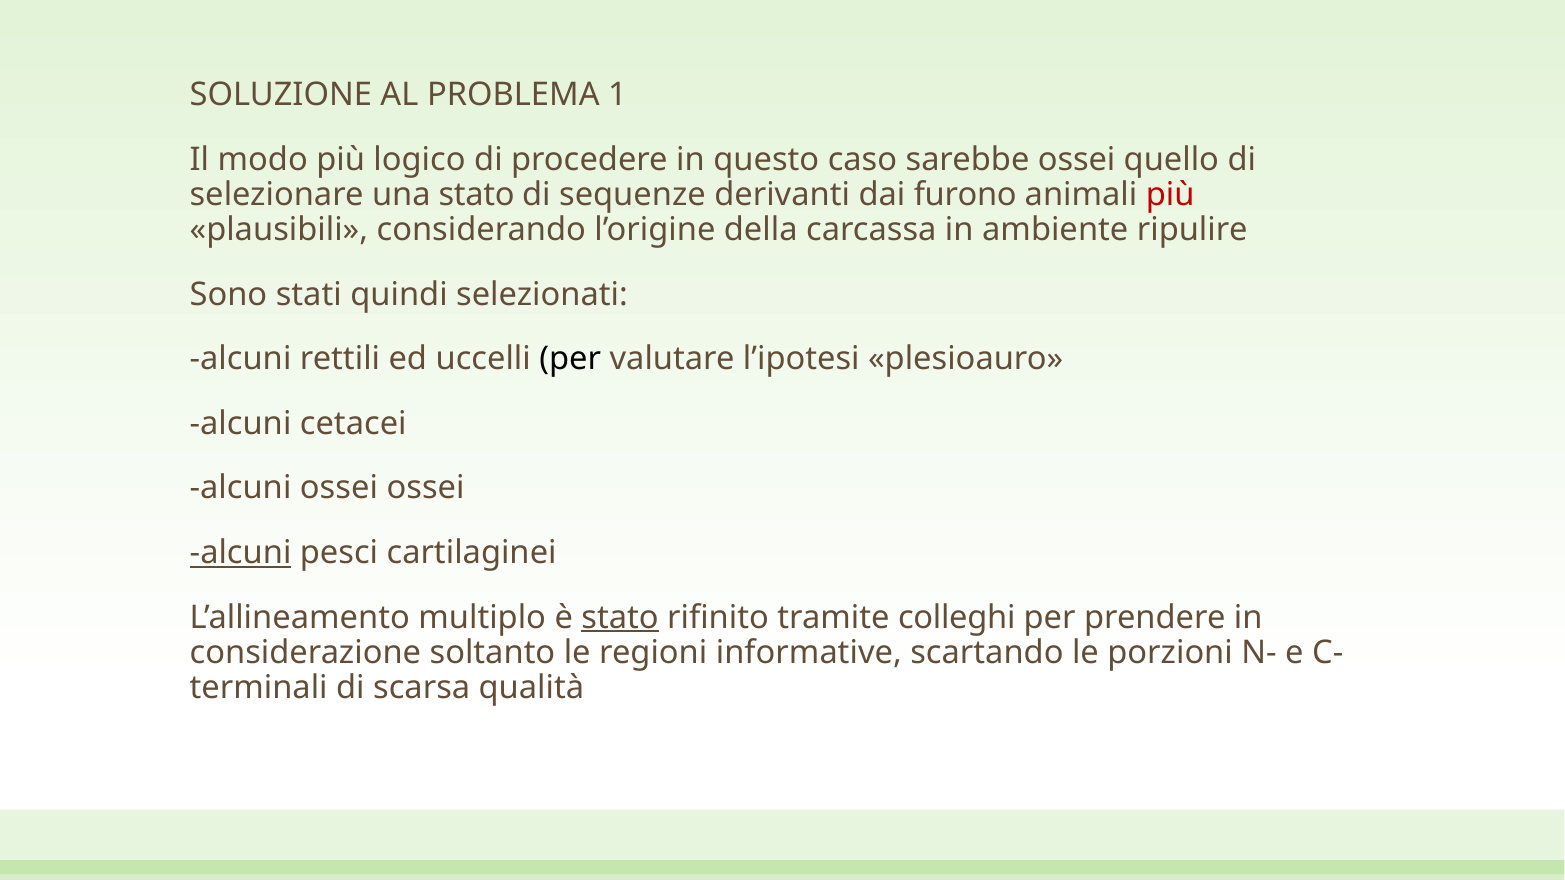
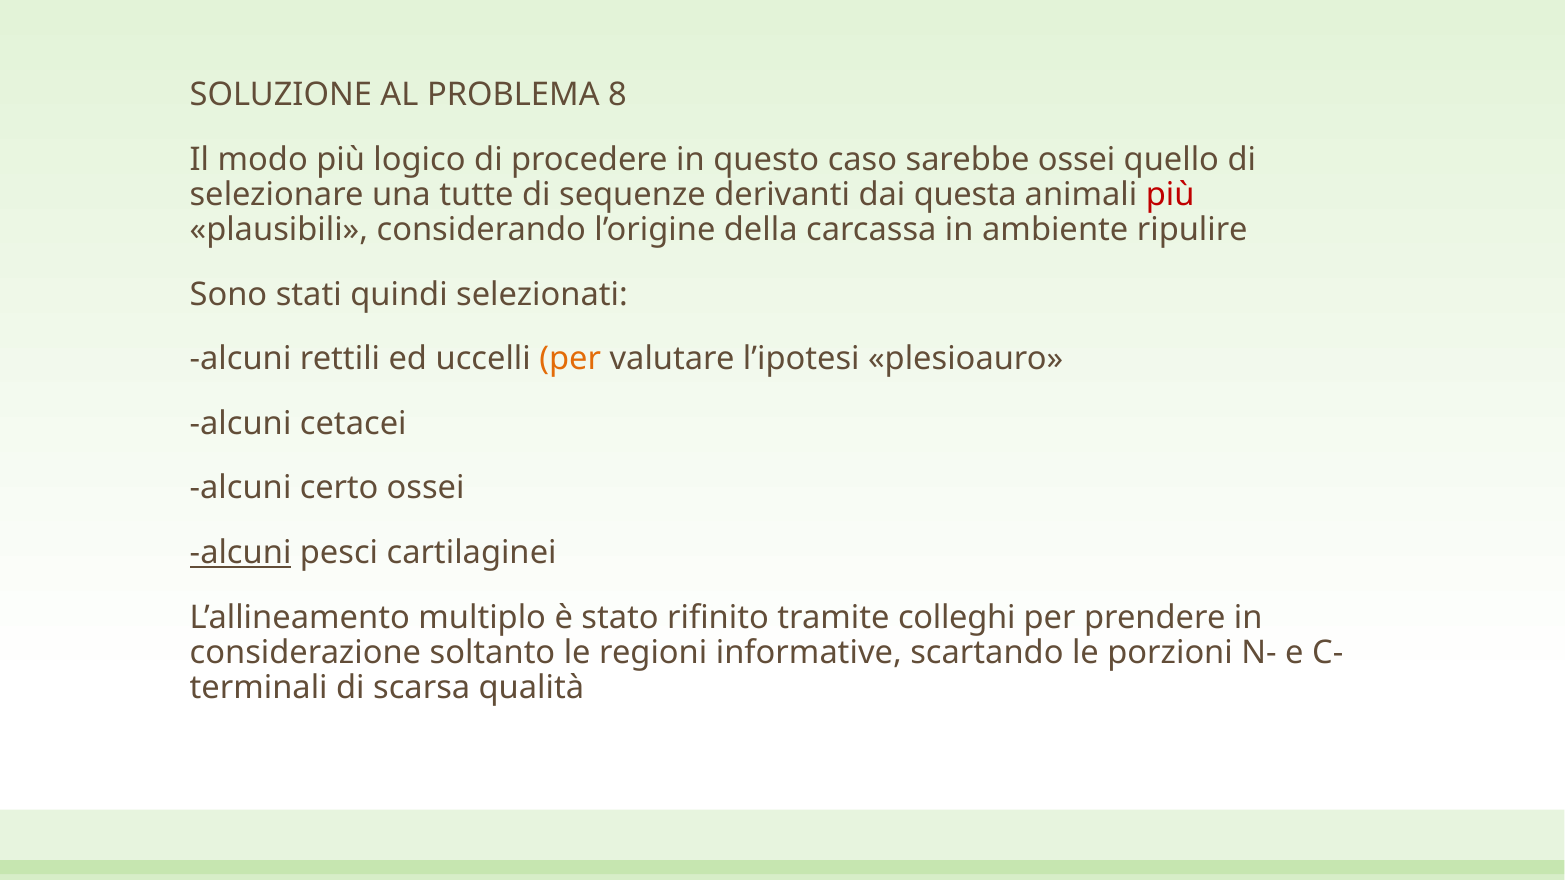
1: 1 -> 8
una stato: stato -> tutte
furono: furono -> questa
per at (570, 359) colour: black -> orange
alcuni ossei: ossei -> certo
stato at (620, 618) underline: present -> none
